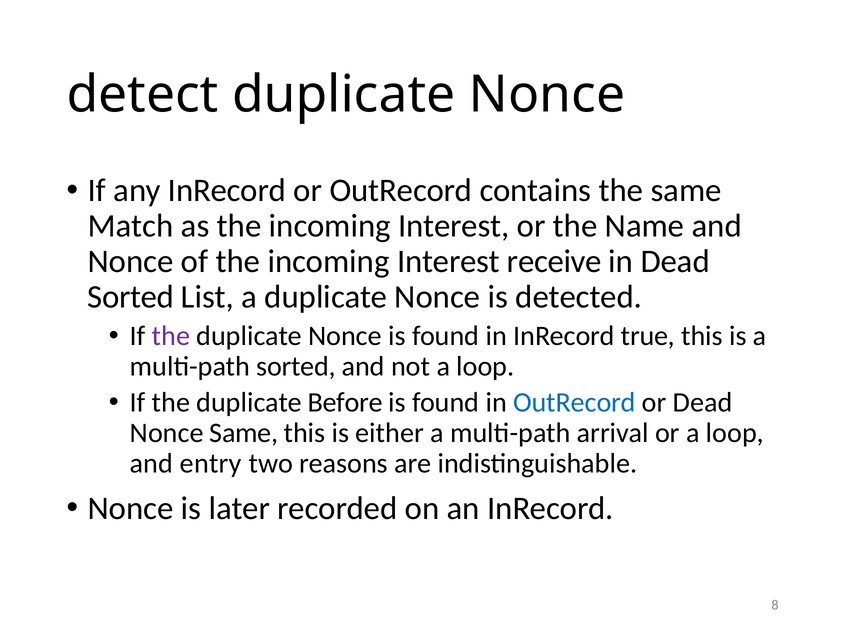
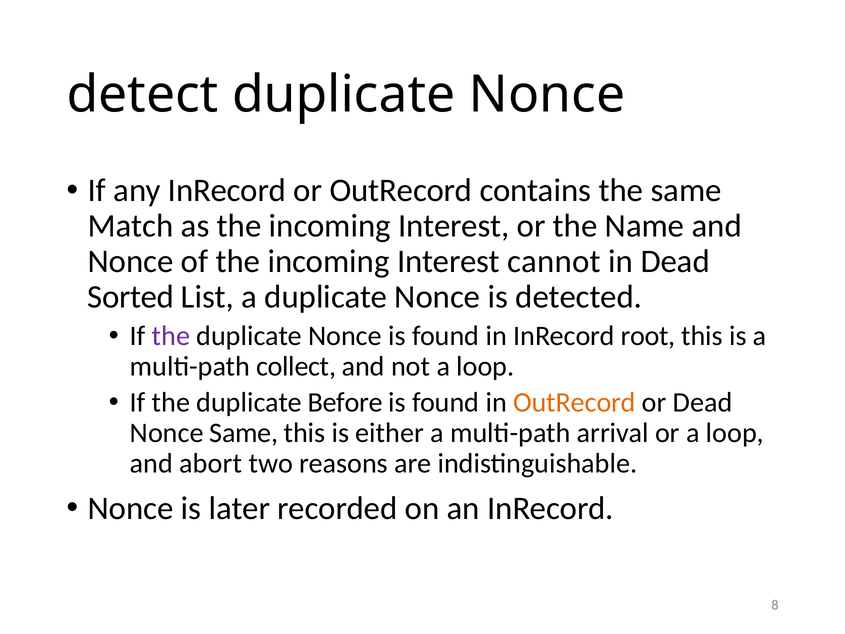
receive: receive -> cannot
true: true -> root
multi-path sorted: sorted -> collect
OutRecord at (574, 402) colour: blue -> orange
entry: entry -> abort
